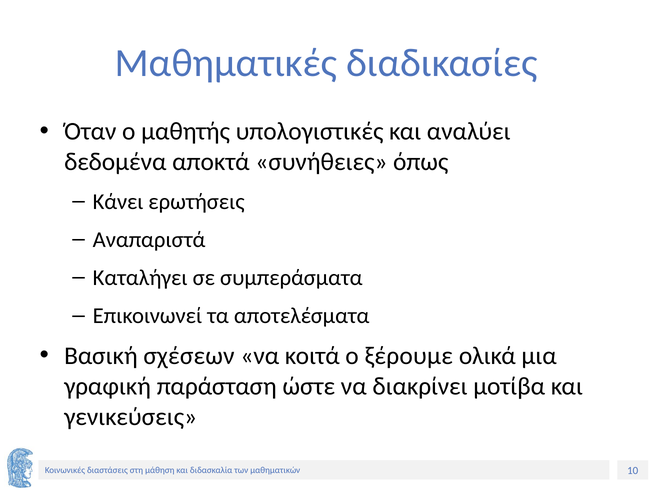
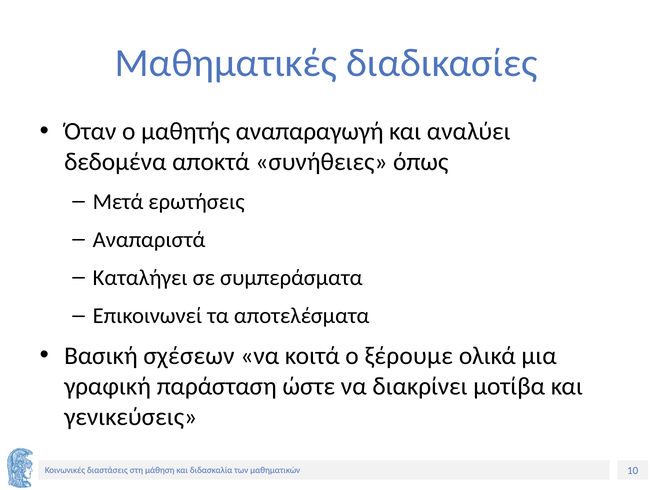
υπολογιστικές: υπολογιστικές -> αναπαραγωγή
Κάνει: Κάνει -> Μετά
